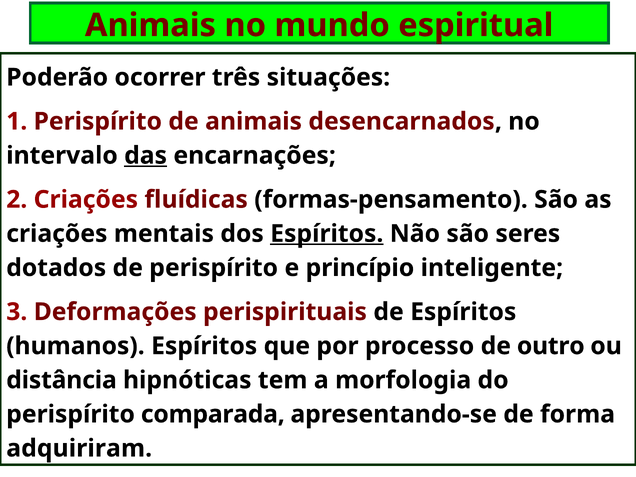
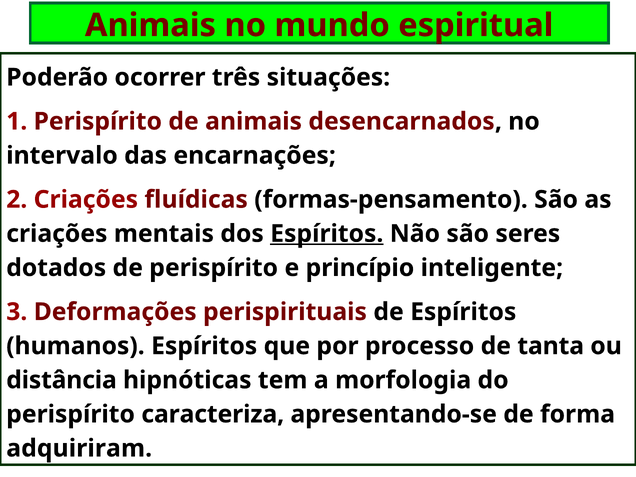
das underline: present -> none
outro: outro -> tanta
comparada: comparada -> caracteriza
